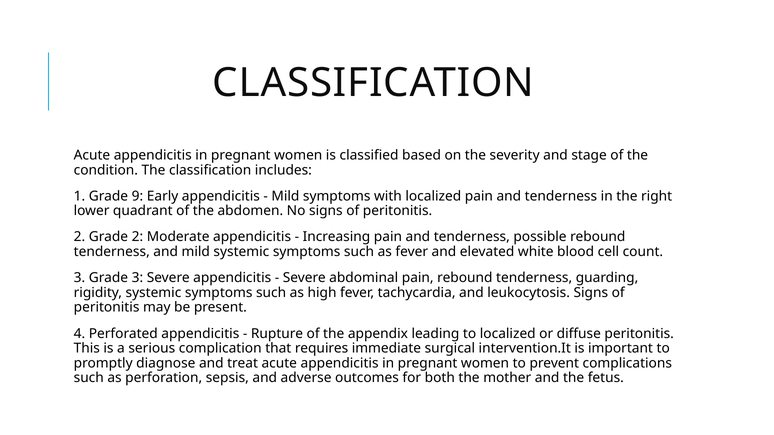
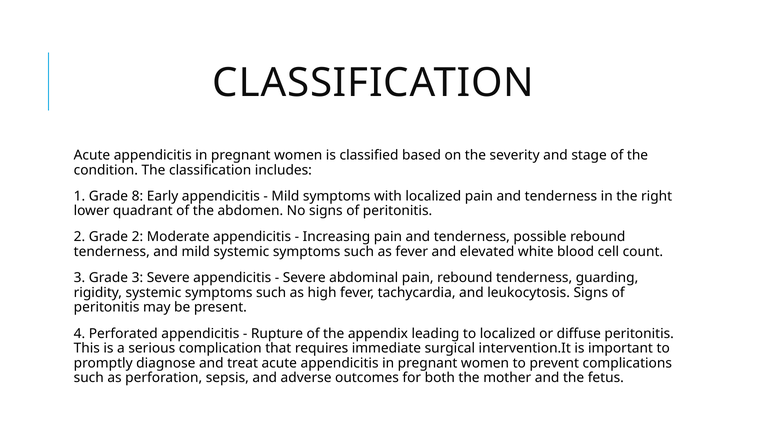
9: 9 -> 8
